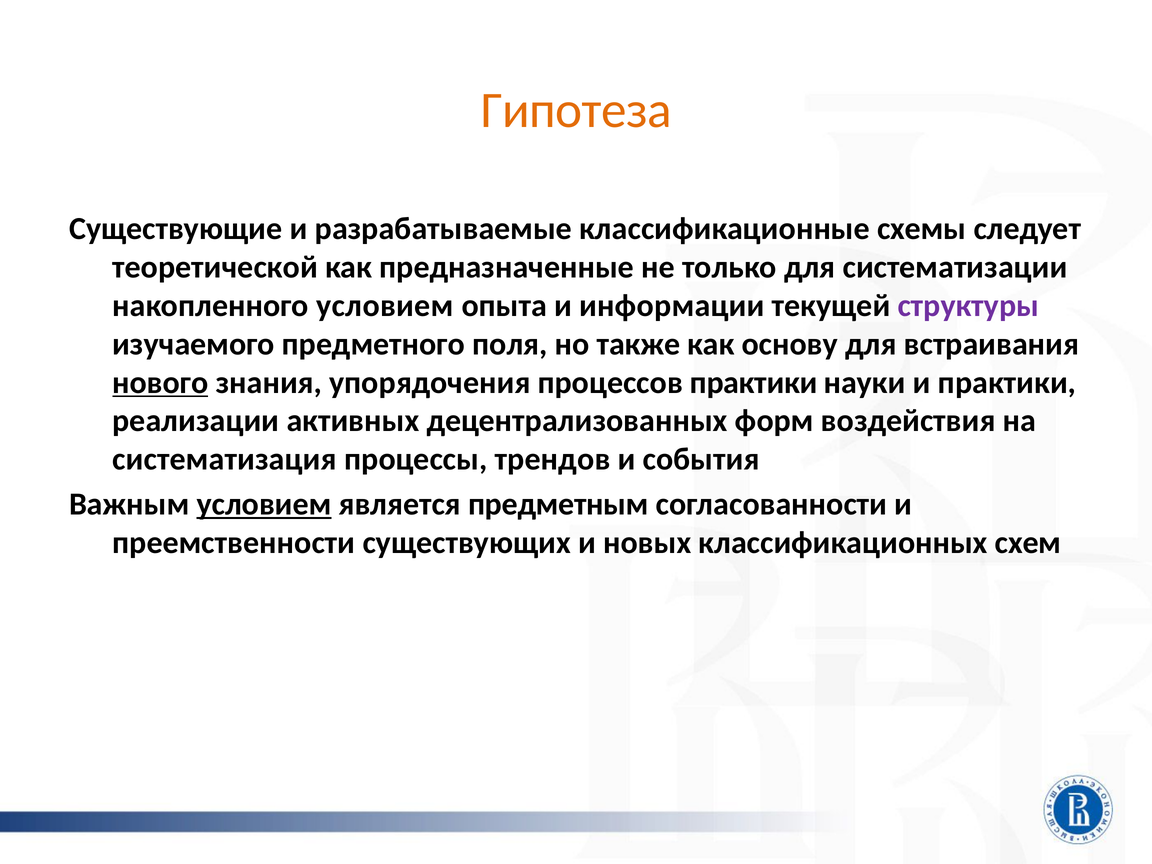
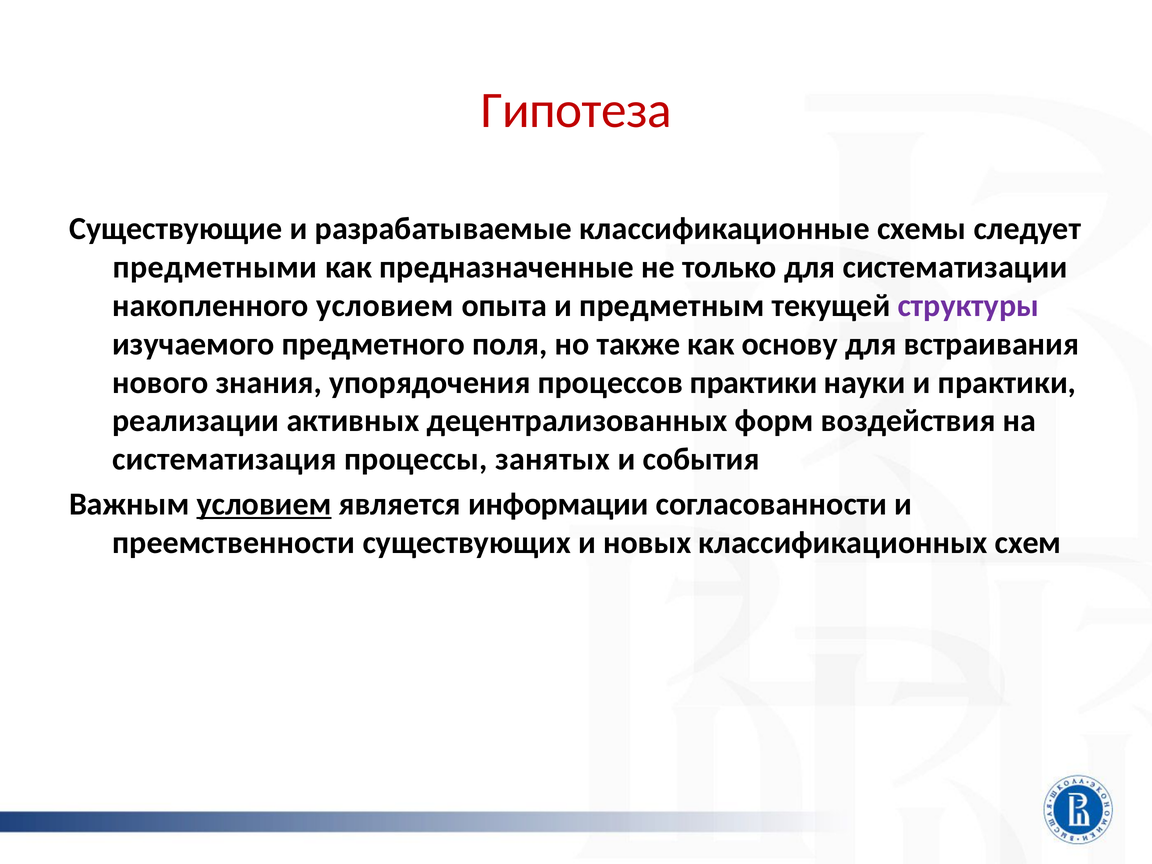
Гипотеза colour: orange -> red
теоретической: теоретической -> предметными
информации: информации -> предметным
нового underline: present -> none
трендов: трендов -> занятых
предметным: предметным -> информации
